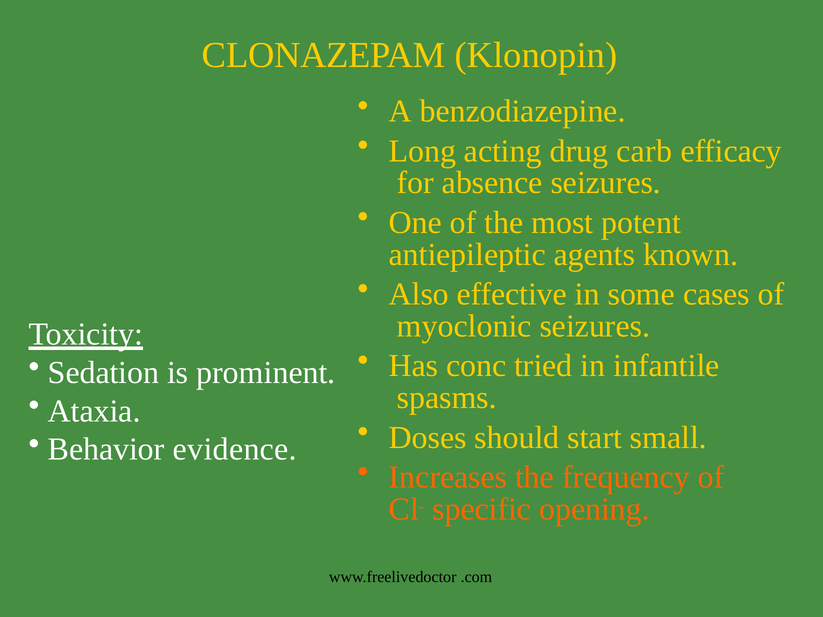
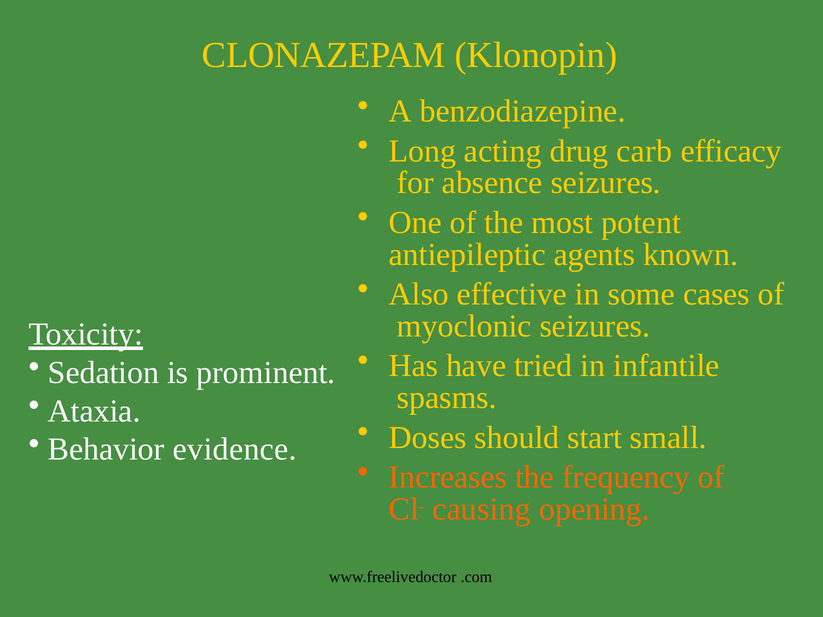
conc: conc -> have
specific: specific -> causing
